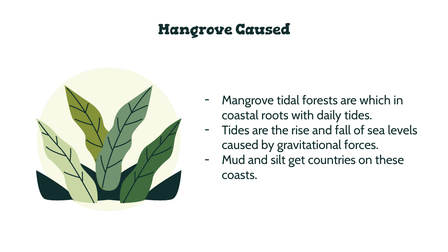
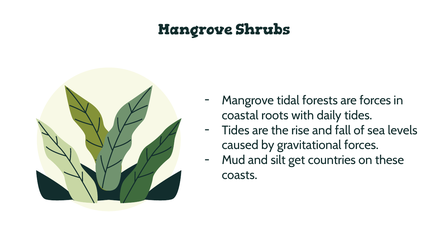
Mangrove Caused: Caused -> Shrubs
are which: which -> forces
